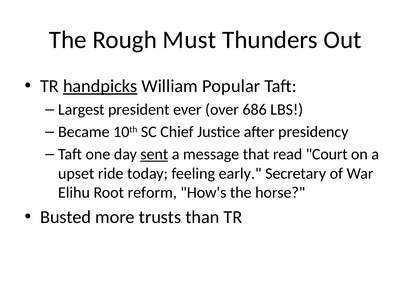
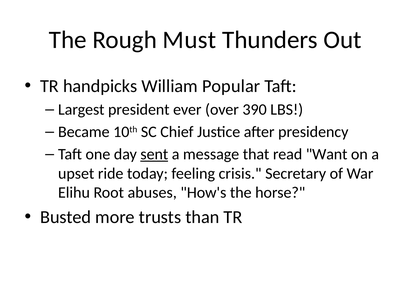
handpicks underline: present -> none
686: 686 -> 390
Court: Court -> Want
early: early -> crisis
reform: reform -> abuses
